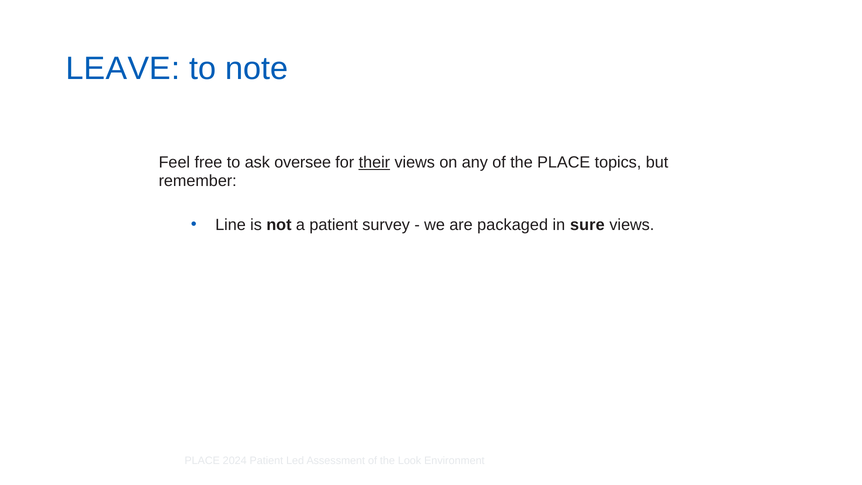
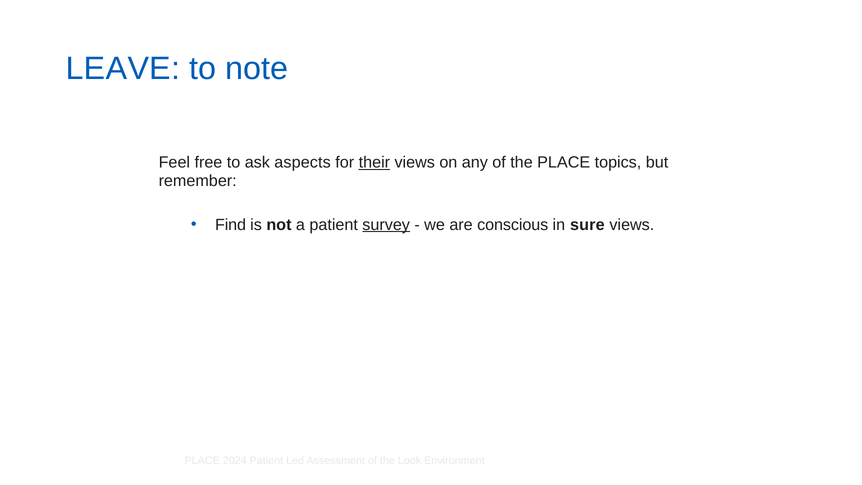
oversee: oversee -> aspects
Line: Line -> Find
survey underline: none -> present
packaged: packaged -> conscious
